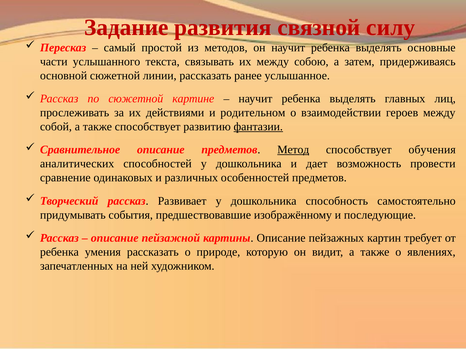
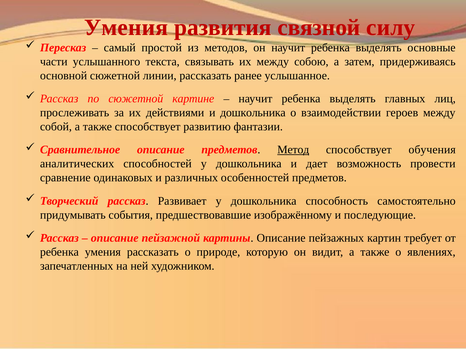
Задание at (126, 28): Задание -> Умения
и родительном: родительном -> дошкольника
фантазии underline: present -> none
